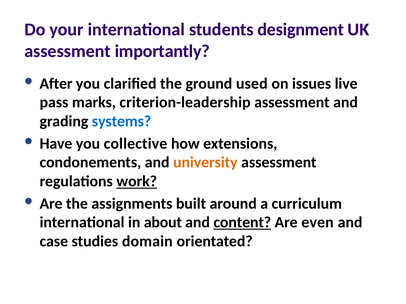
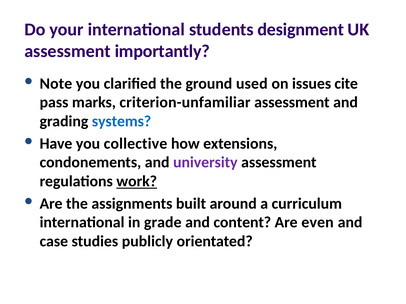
After: After -> Note
live: live -> cite
criterion-leadership: criterion-leadership -> criterion-unfamiliar
university colour: orange -> purple
about: about -> grade
content underline: present -> none
domain: domain -> publicly
